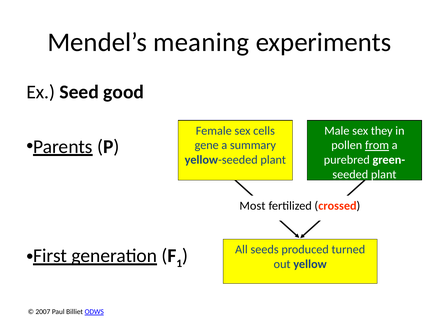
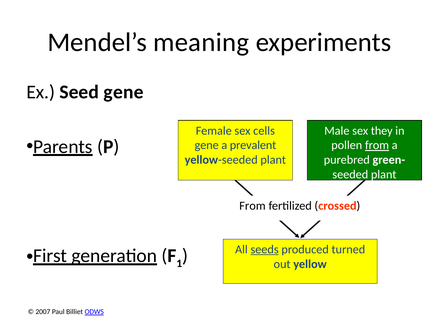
Seed good: good -> gene
summary: summary -> prevalent
Most at (252, 206): Most -> From
seeds underline: none -> present
